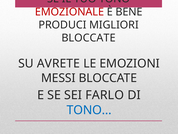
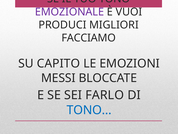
EMOZIONALE colour: red -> purple
BENE: BENE -> VUOI
BLOCCATE at (89, 38): BLOCCATE -> FACCIAMO
AVRETE: AVRETE -> CAPITO
